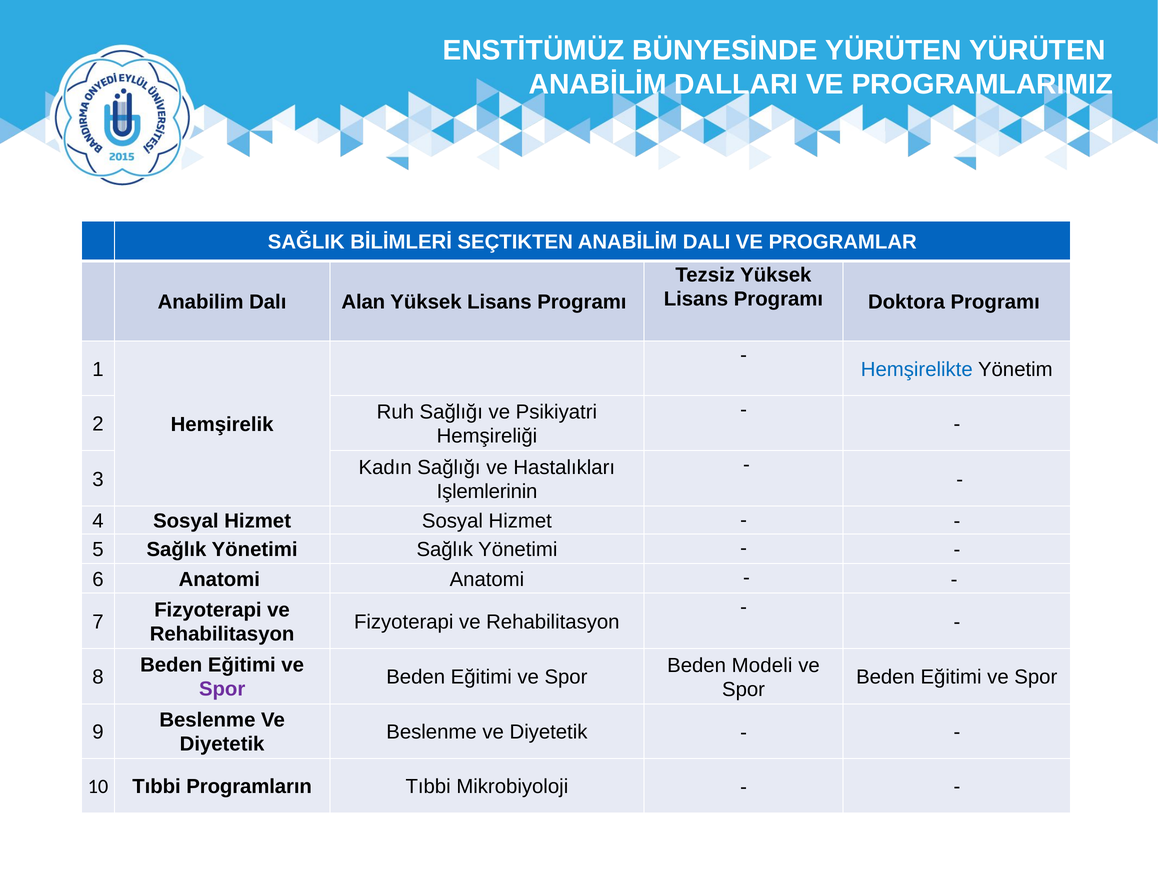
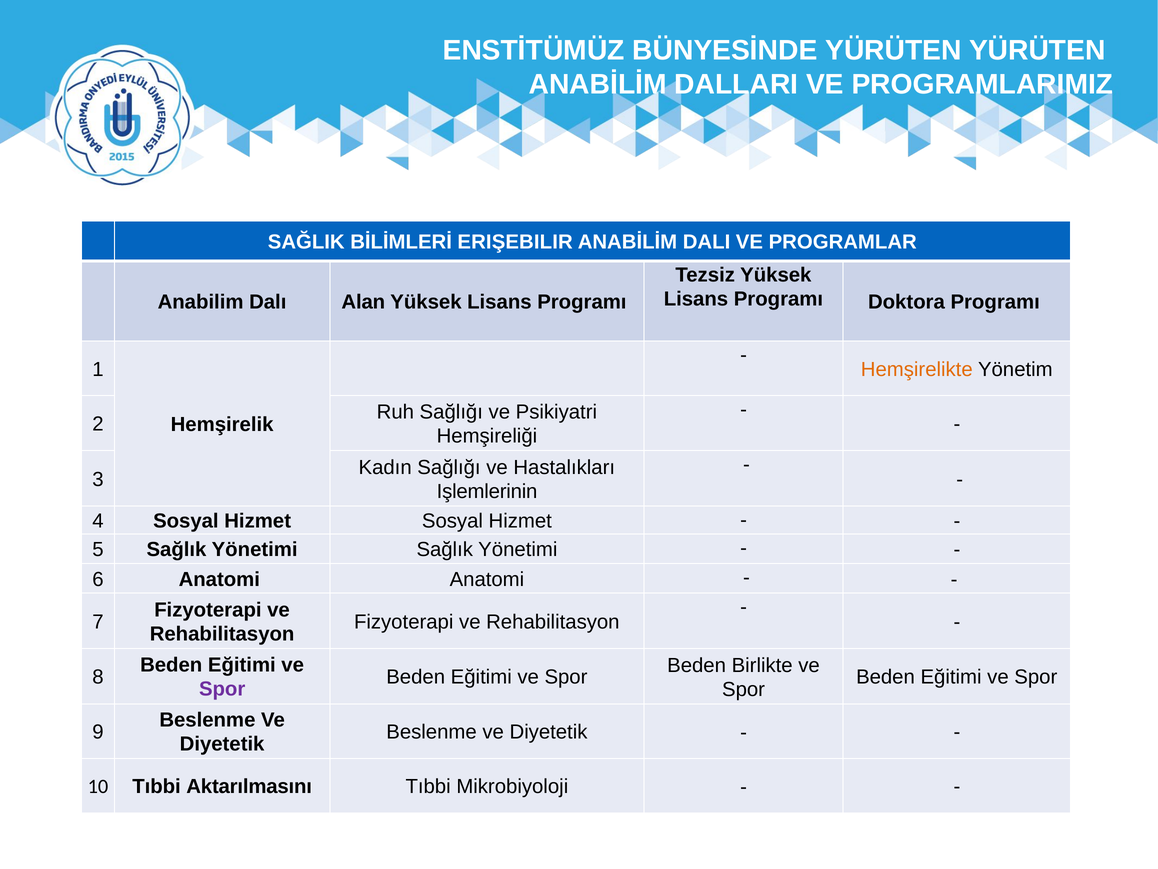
SEÇTIKTEN: SEÇTIKTEN -> ERIŞEBILIR
Hemşirelikte colour: blue -> orange
Modeli: Modeli -> Birlikte
Programların: Programların -> Aktarılmasını
